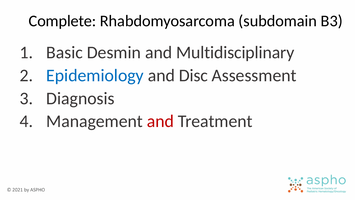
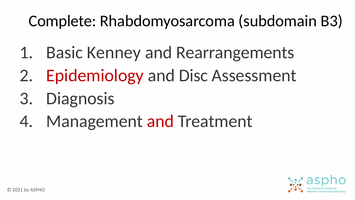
Desmin: Desmin -> Kenney
Multidisciplinary: Multidisciplinary -> Rearrangements
Epidemiology colour: blue -> red
